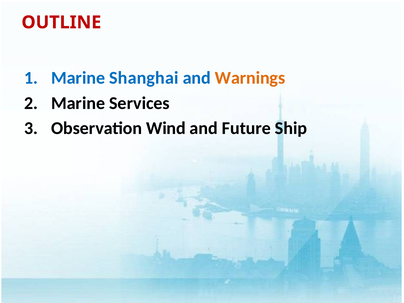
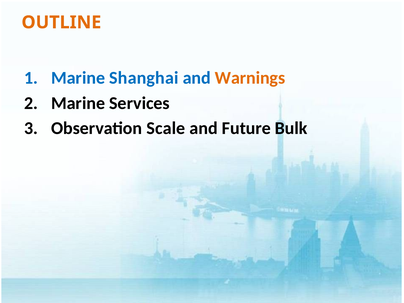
OUTLINE colour: red -> orange
Wind: Wind -> Scale
Ship: Ship -> Bulk
